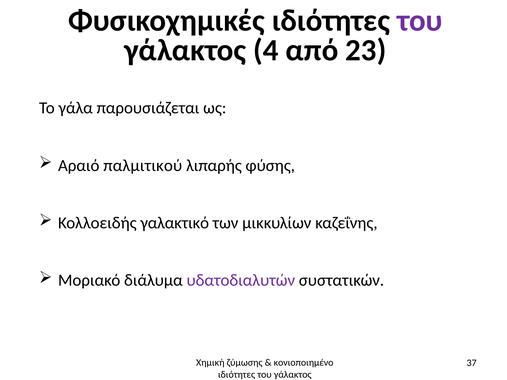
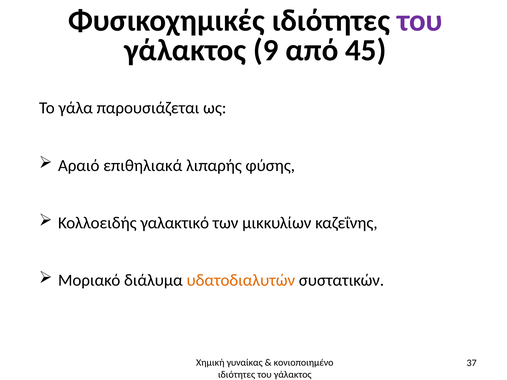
4: 4 -> 9
23: 23 -> 45
παλμιτικού: παλμιτικού -> επιθηλιακά
υδατοδιαλυτών colour: purple -> orange
ζύμωσης: ζύμωσης -> γυναίκας
